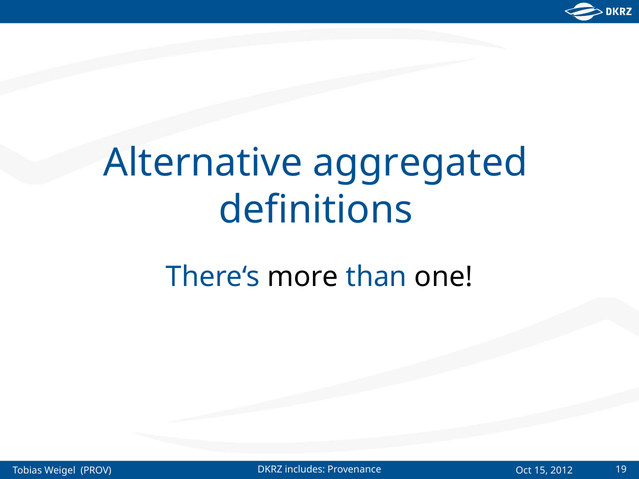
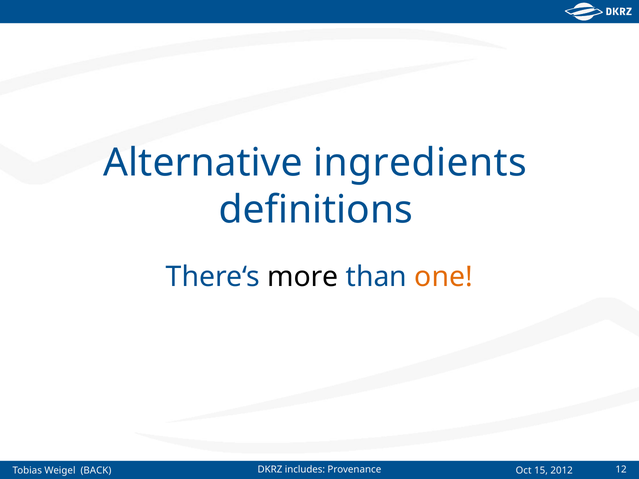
aggregated: aggregated -> ingredients
one colour: black -> orange
PROV: PROV -> BACK
19: 19 -> 12
